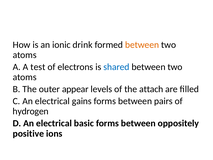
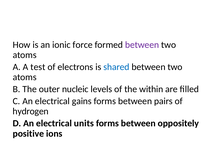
drink: drink -> force
between at (142, 45) colour: orange -> purple
appear: appear -> nucleic
attach: attach -> within
basic: basic -> units
